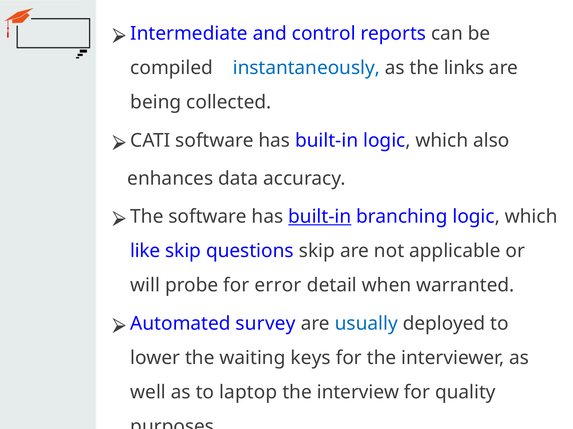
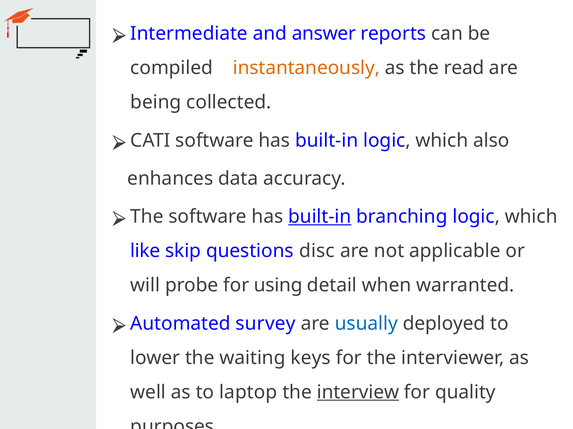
control: control -> answer
instantaneously colour: blue -> orange
links: links -> read
questions skip: skip -> disc
error: error -> using
interview underline: none -> present
